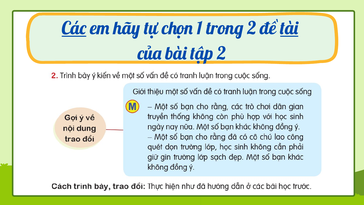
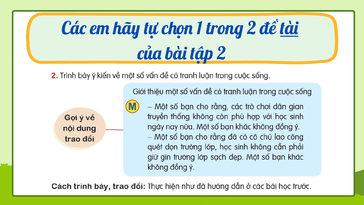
Các underline: present -> none
